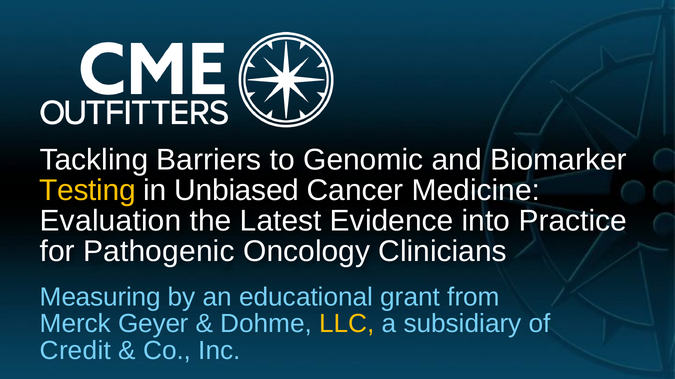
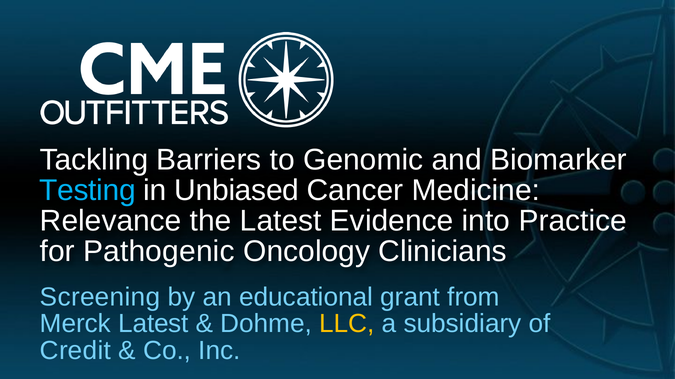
Testing colour: yellow -> light blue
Evaluation: Evaluation -> Relevance
Measuring: Measuring -> Screening
Merck Geyer: Geyer -> Latest
